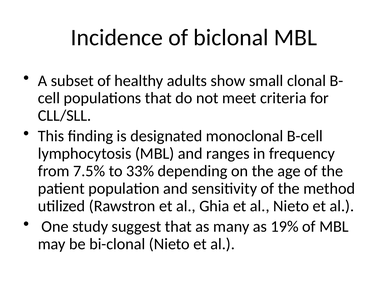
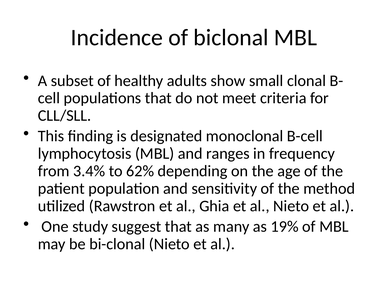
7.5%: 7.5% -> 3.4%
33%: 33% -> 62%
